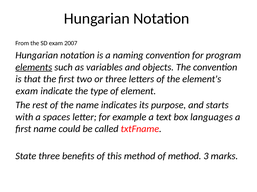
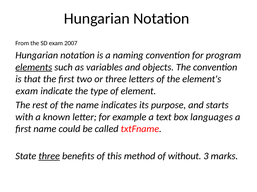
spaces: spaces -> known
three at (49, 157) underline: none -> present
of method: method -> without
